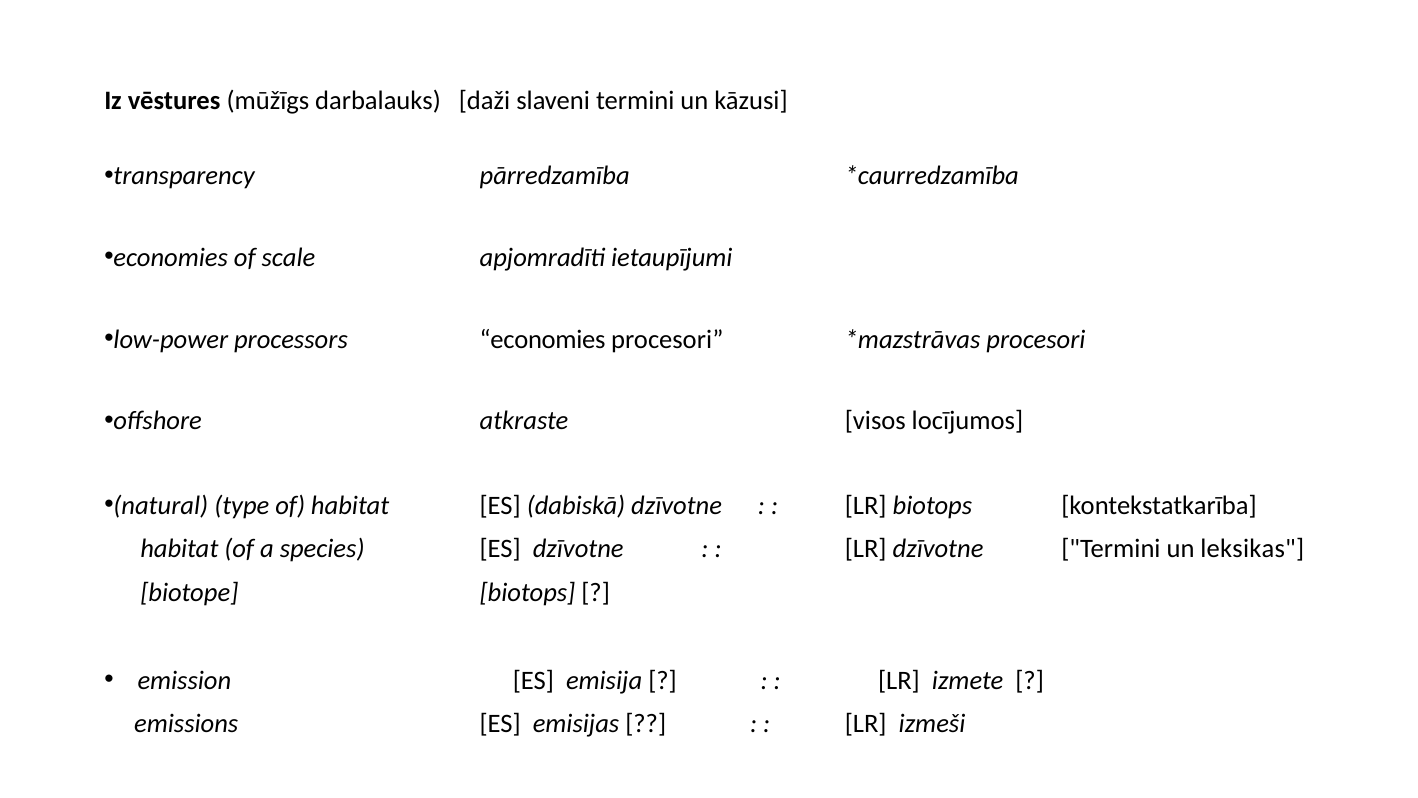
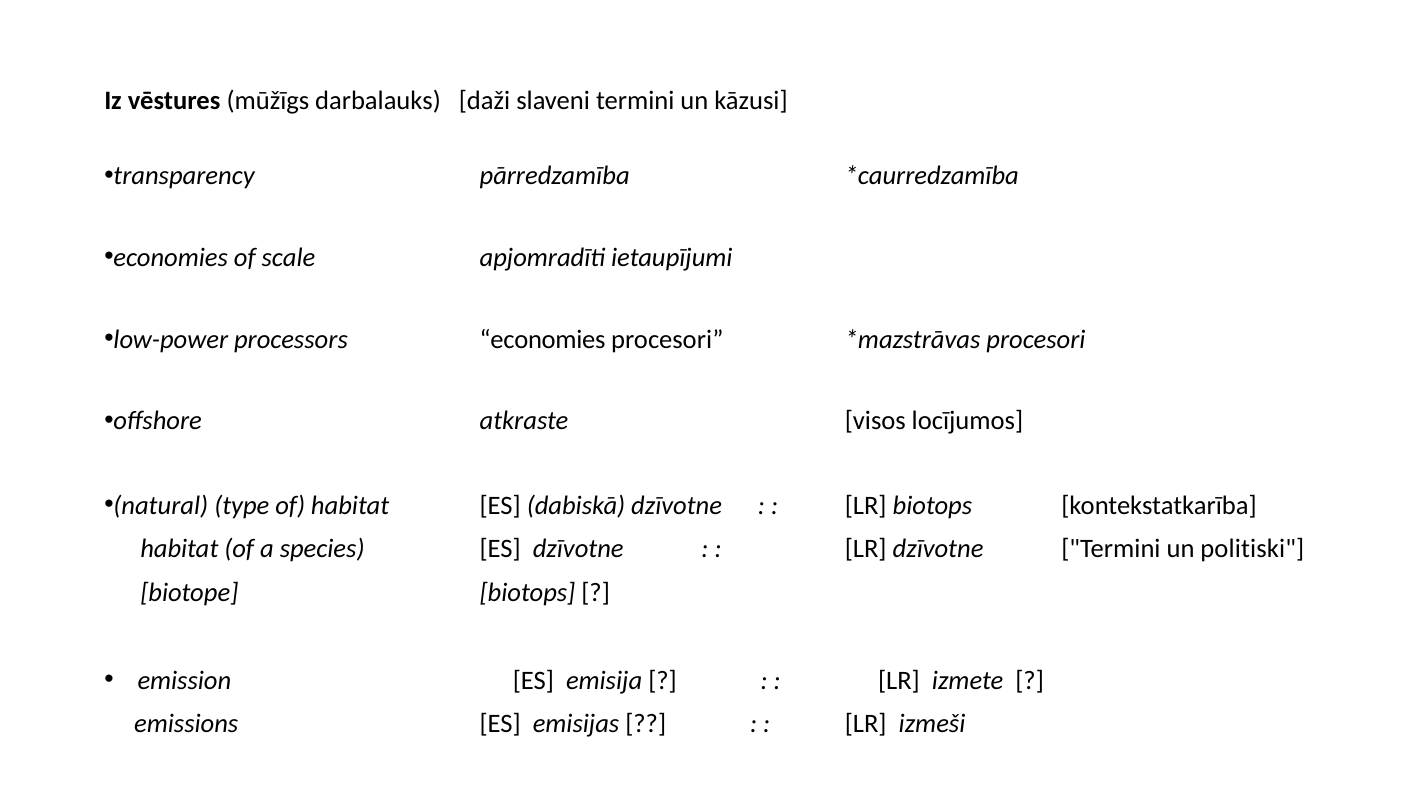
leksikas: leksikas -> politiski
